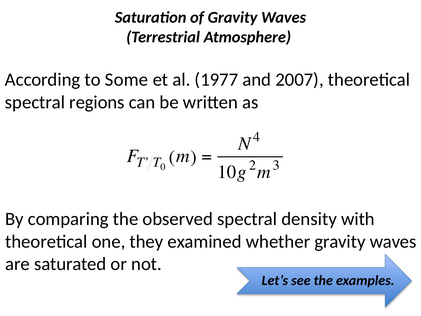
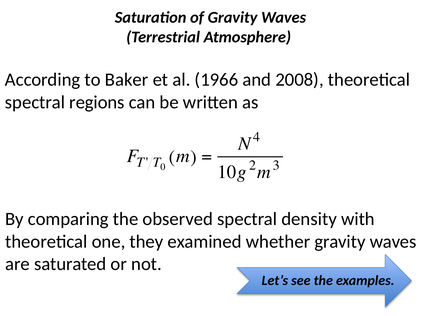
Some: Some -> Baker
1977: 1977 -> 1966
2007: 2007 -> 2008
